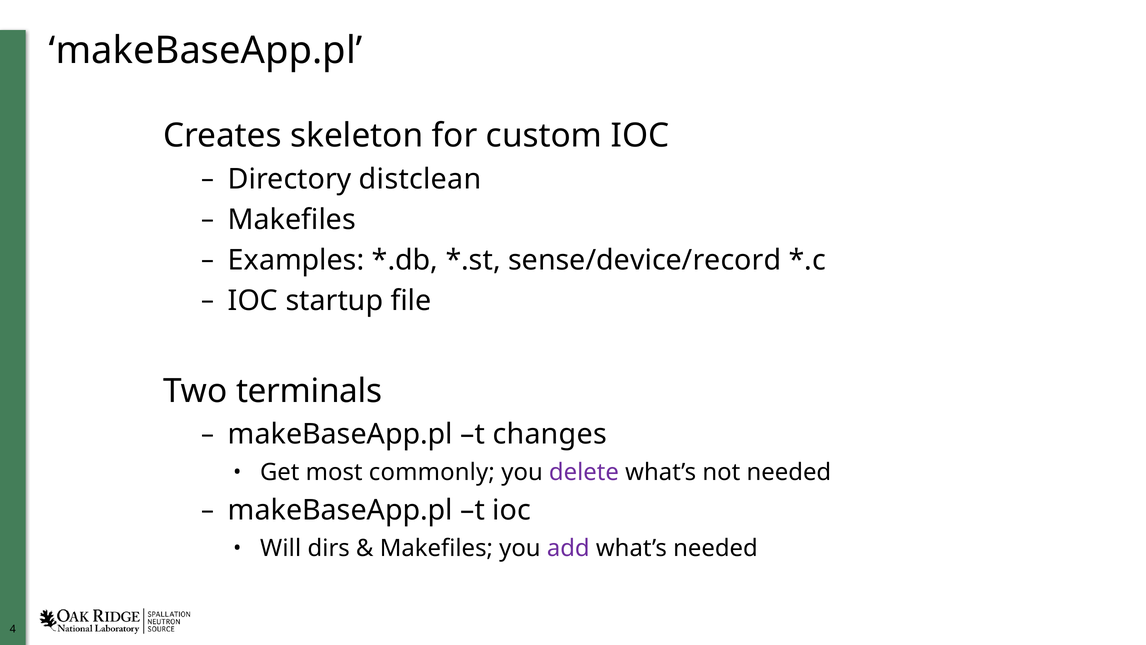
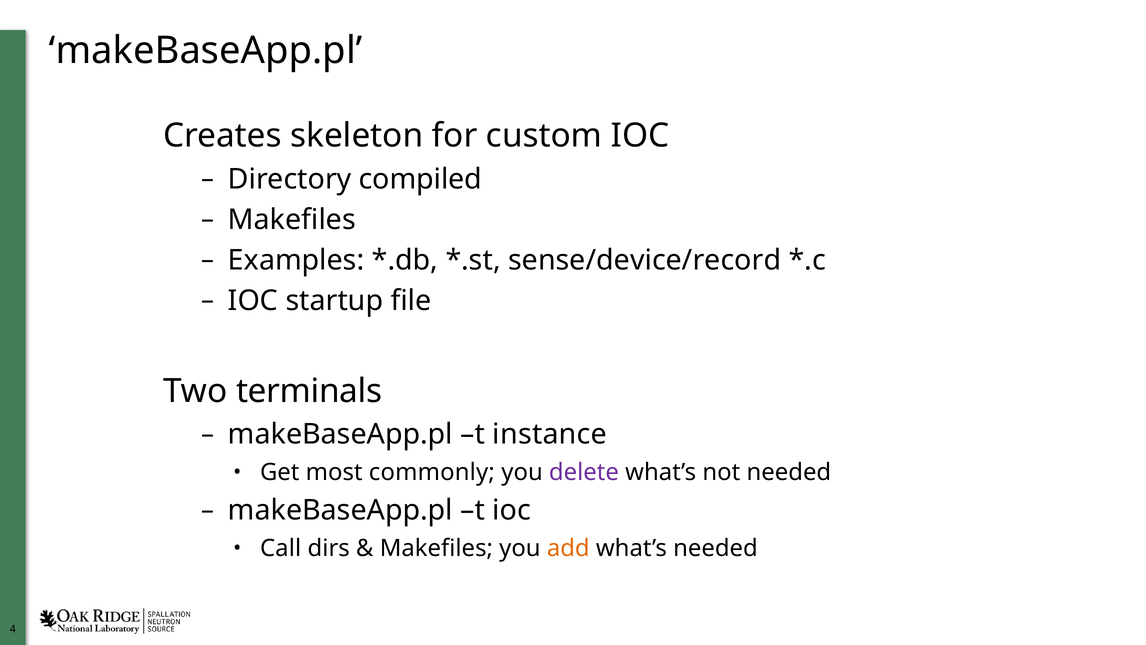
distclean: distclean -> compiled
changes: changes -> instance
Will: Will -> Call
add colour: purple -> orange
